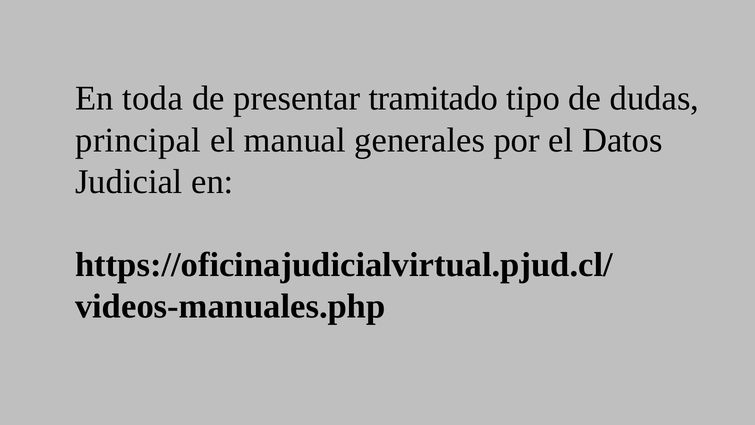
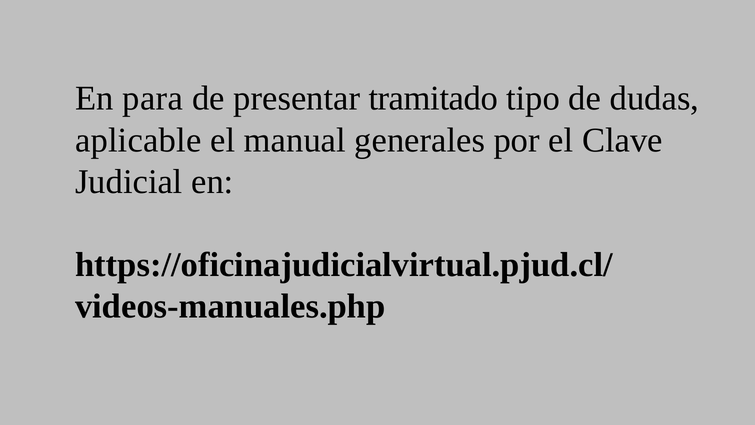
toda: toda -> para
principal: principal -> aplicable
Datos: Datos -> Clave
